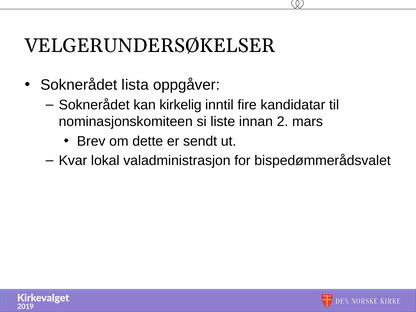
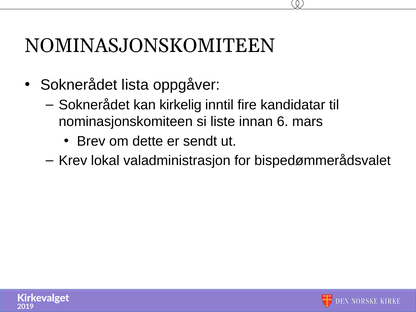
VELGERUNDERSØKELSER at (150, 46): VELGERUNDERSØKELSER -> NOMINASJONSKOMITEEN
2: 2 -> 6
Kvar: Kvar -> Krev
